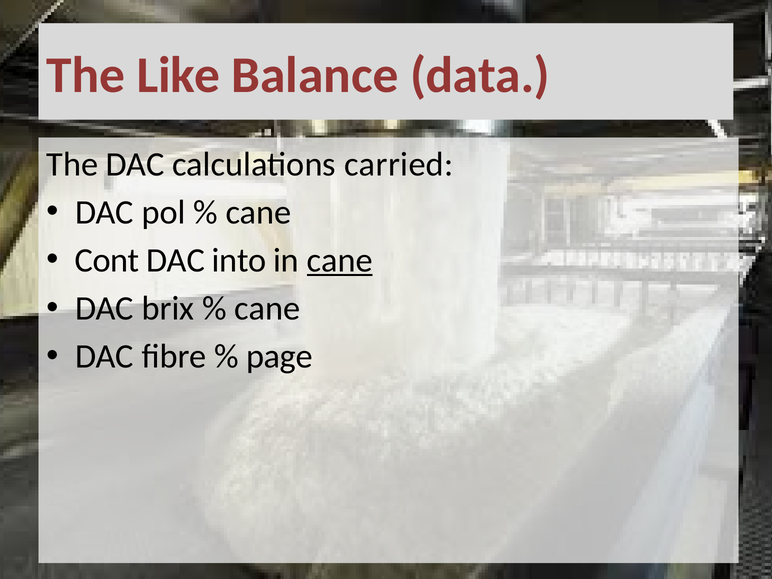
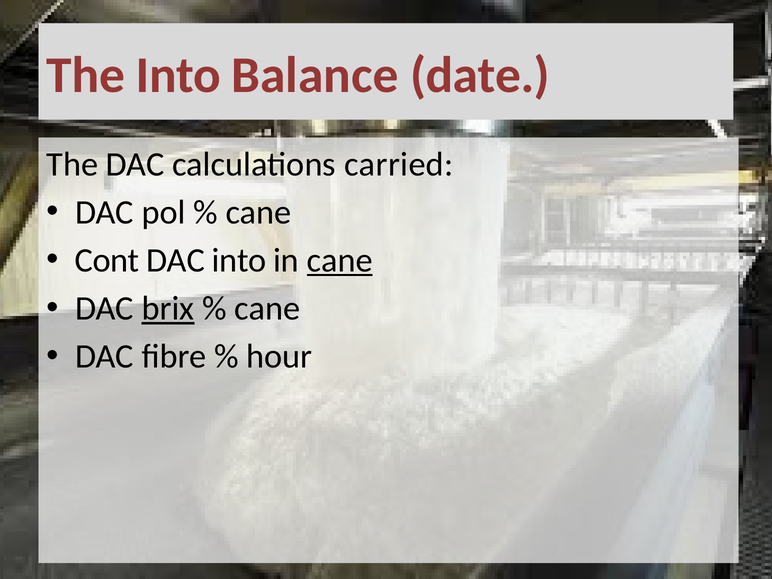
The Like: Like -> Into
data: data -> date
brix underline: none -> present
page: page -> hour
